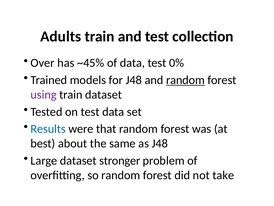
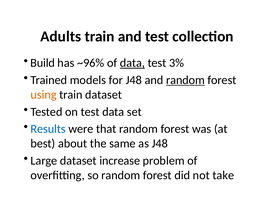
Over: Over -> Build
~45%: ~45% -> ~96%
data at (132, 63) underline: none -> present
0%: 0% -> 3%
using colour: purple -> orange
stronger: stronger -> increase
